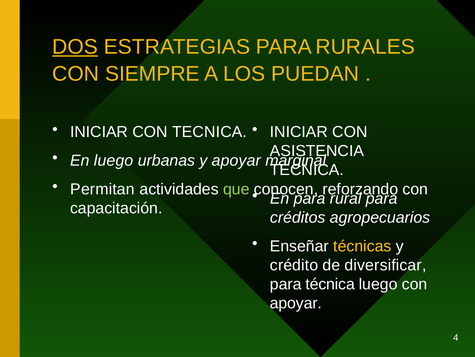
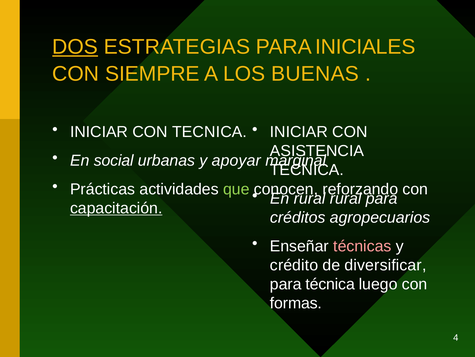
RURALES: RURALES -> INICIALES
PUEDAN: PUEDAN -> BUENAS
En luego: luego -> social
Permitan: Permitan -> Prácticas
para at (310, 198): para -> rural
capacitación underline: none -> present
técnicas colour: yellow -> pink
apoyar at (296, 303): apoyar -> formas
